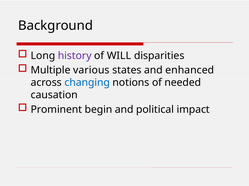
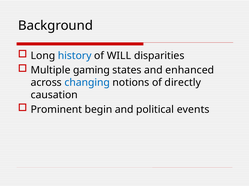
history colour: purple -> blue
various: various -> gaming
needed: needed -> directly
impact: impact -> events
